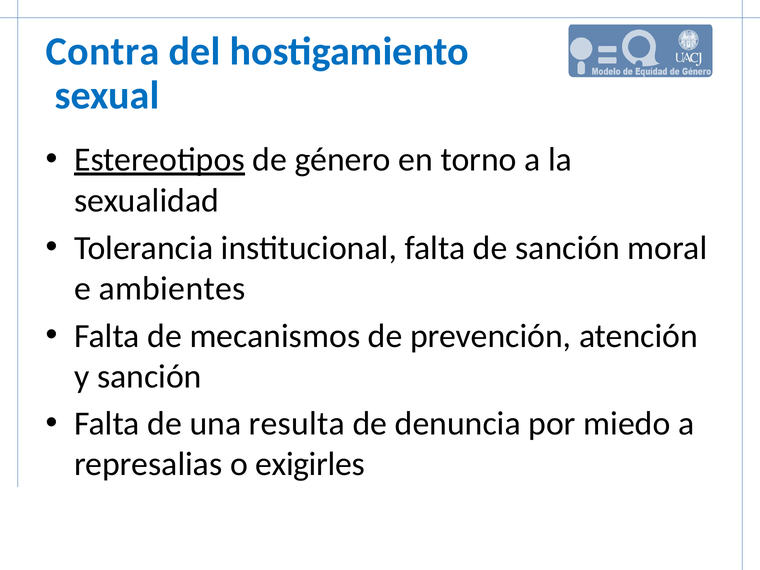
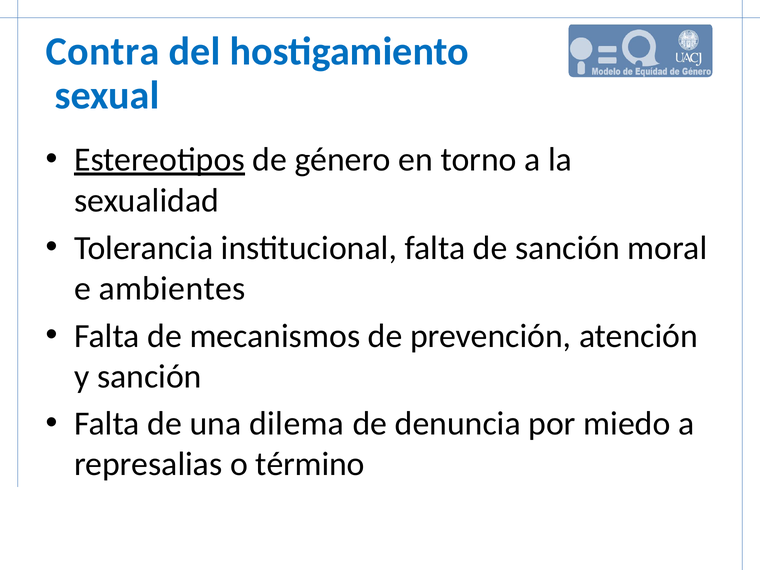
resulta: resulta -> dilema
exigirles: exigirles -> término
